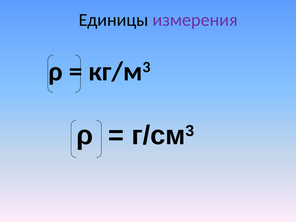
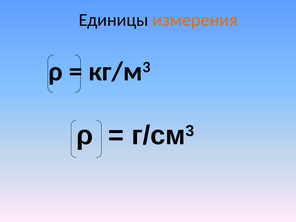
измерения colour: purple -> orange
